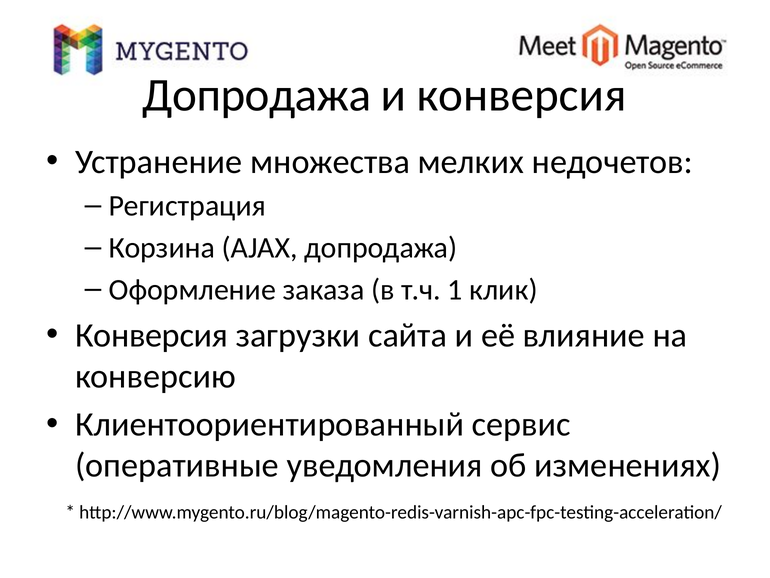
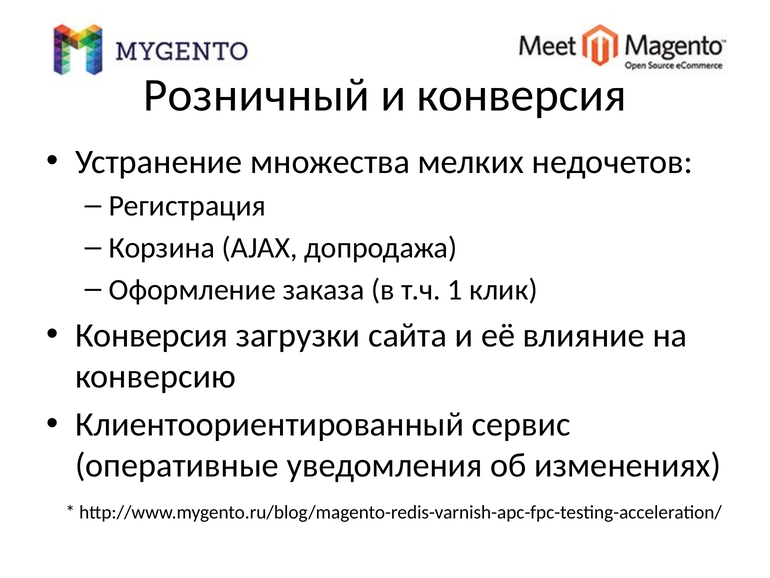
Допродажа at (257, 95): Допродажа -> Розничный
